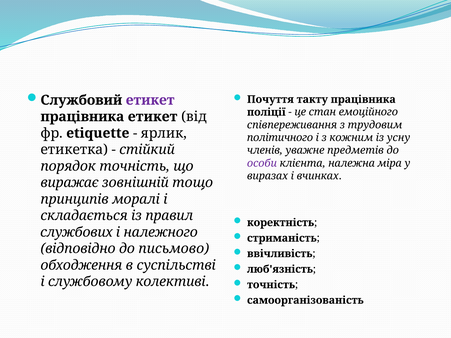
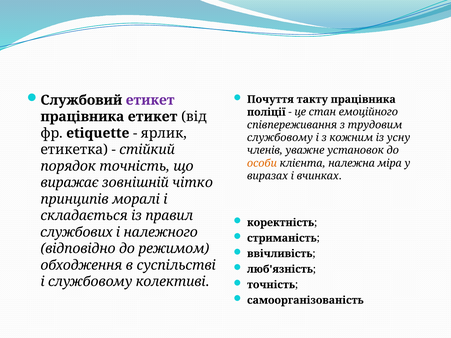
політичного at (280, 138): політичного -> службовому
предметів: предметів -> установок
особи colour: purple -> orange
тощо: тощо -> чітко
письмово: письмово -> режимом
